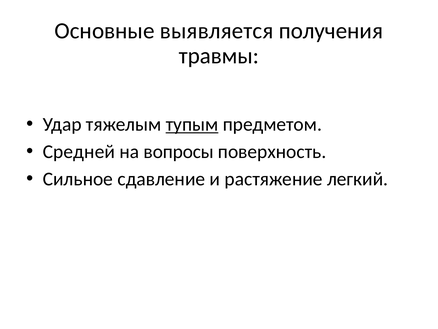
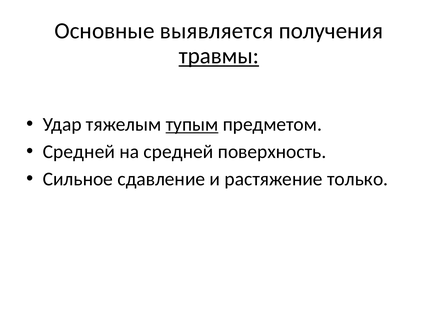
травмы underline: none -> present
на вопросы: вопросы -> средней
легкий: легкий -> только
